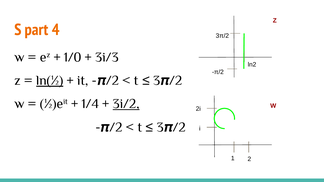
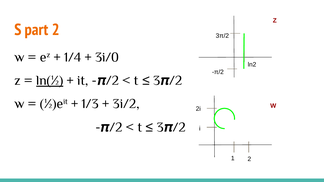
part 4: 4 -> 2
1/0: 1/0 -> 1/4
3i/3: 3i/3 -> 3i/0
1/4: 1/4 -> 1/3
3i/2 underline: present -> none
